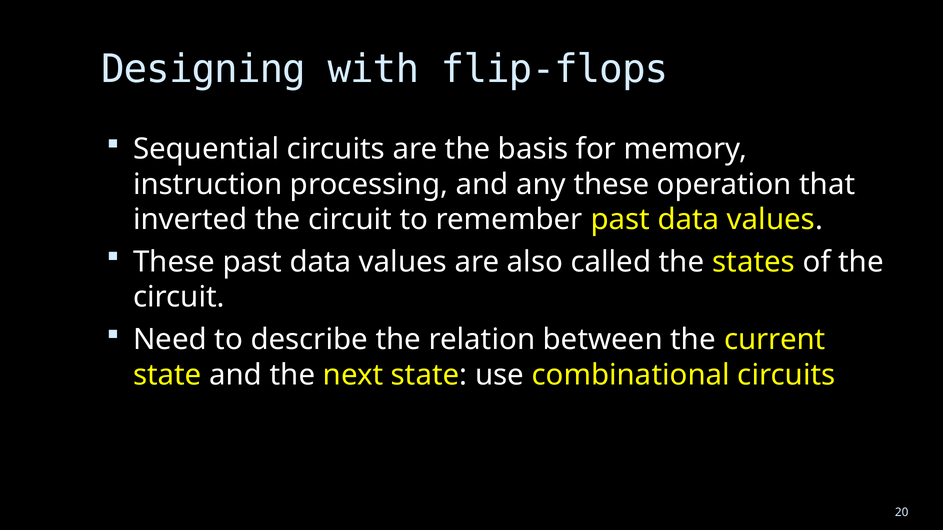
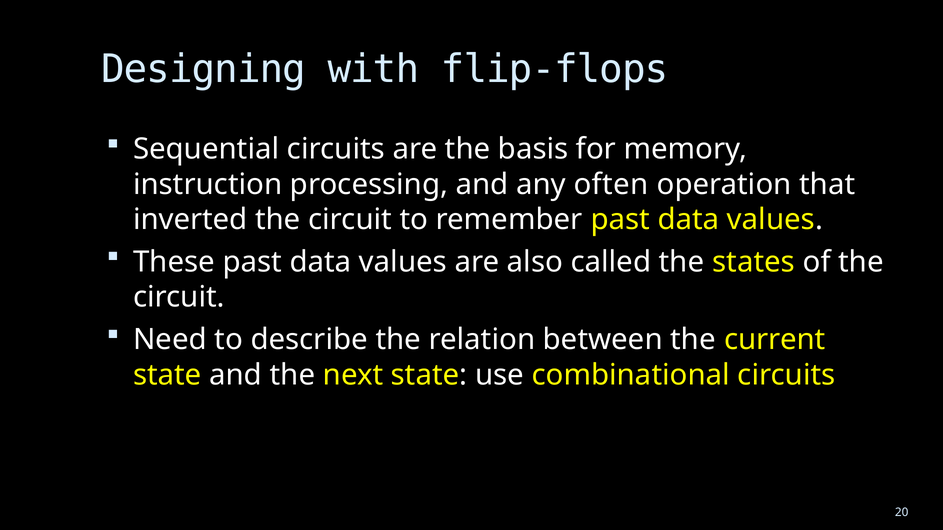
any these: these -> often
